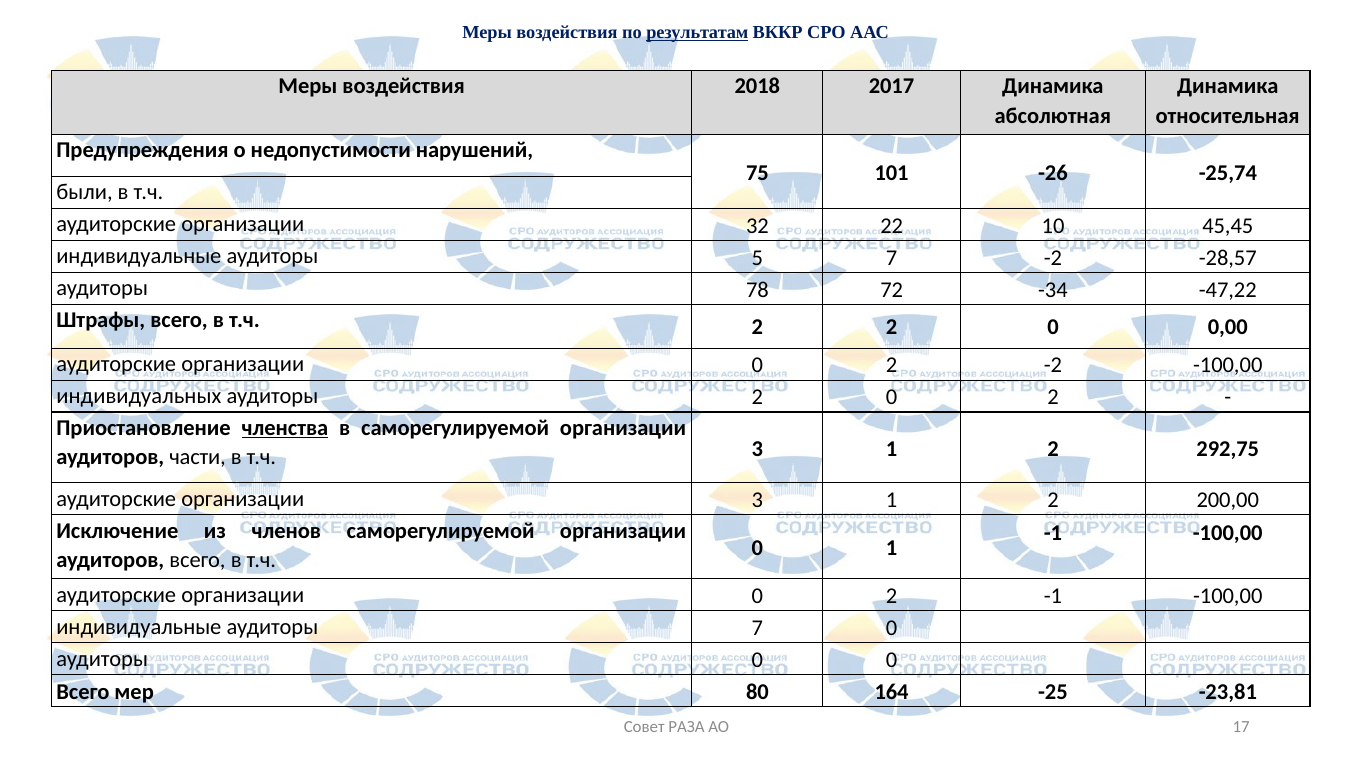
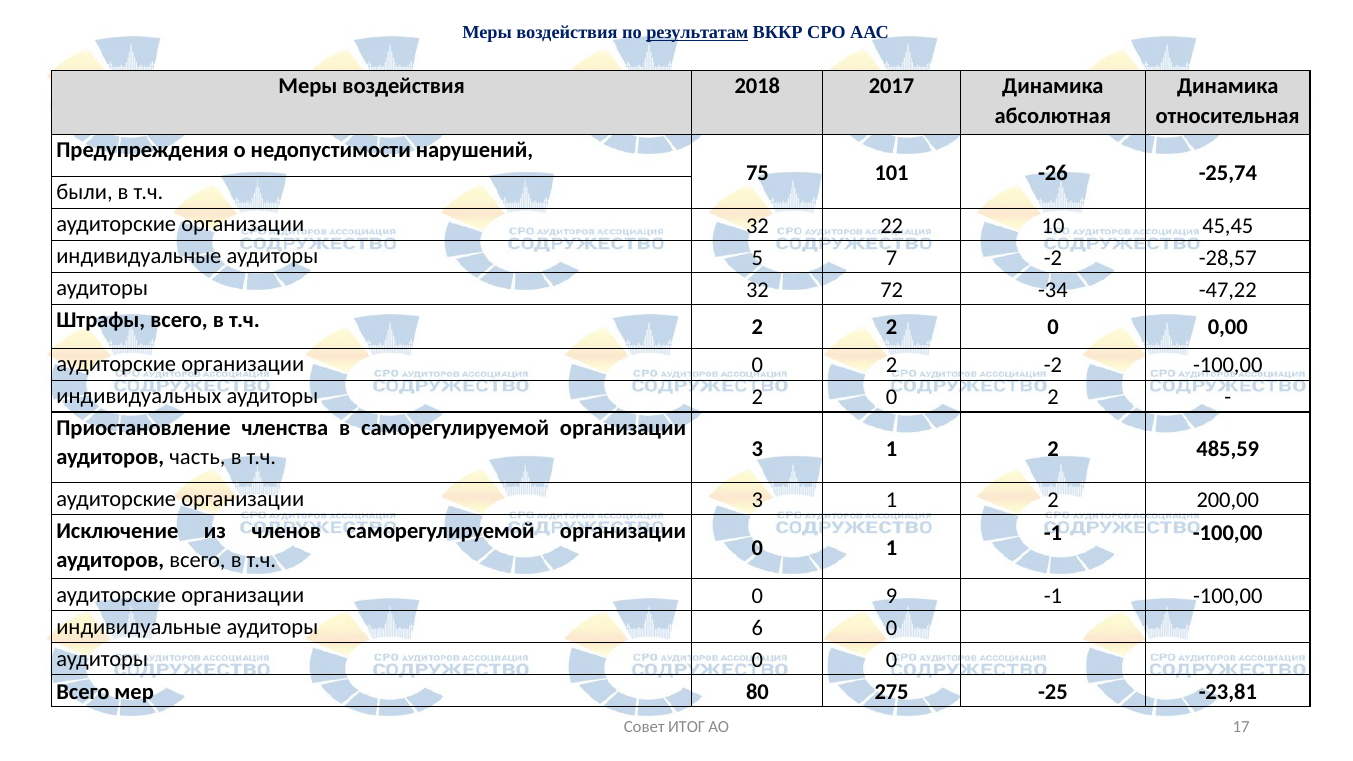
аудиторы 78: 78 -> 32
членства underline: present -> none
части: части -> часть
292,75: 292,75 -> 485,59
2 at (892, 596): 2 -> 9
аудиторы 7: 7 -> 6
164: 164 -> 275
РАЗА: РАЗА -> ИТОГ
